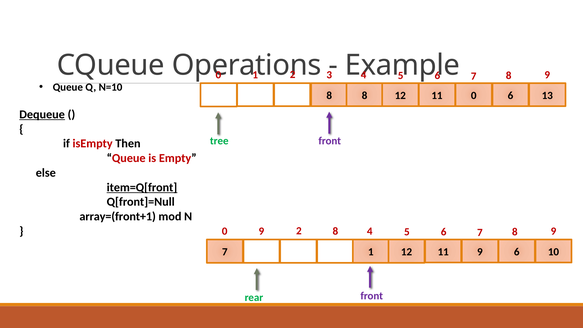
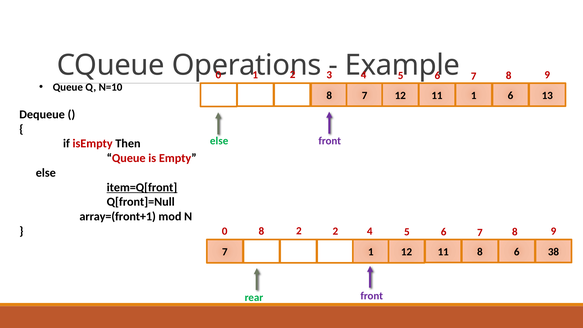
8 8: 8 -> 7
11 0: 0 -> 1
Dequeue underline: present -> none
tree at (219, 141): tree -> else
9 at (261, 231): 9 -> 8
2 8: 8 -> 2
11 9: 9 -> 8
10: 10 -> 38
